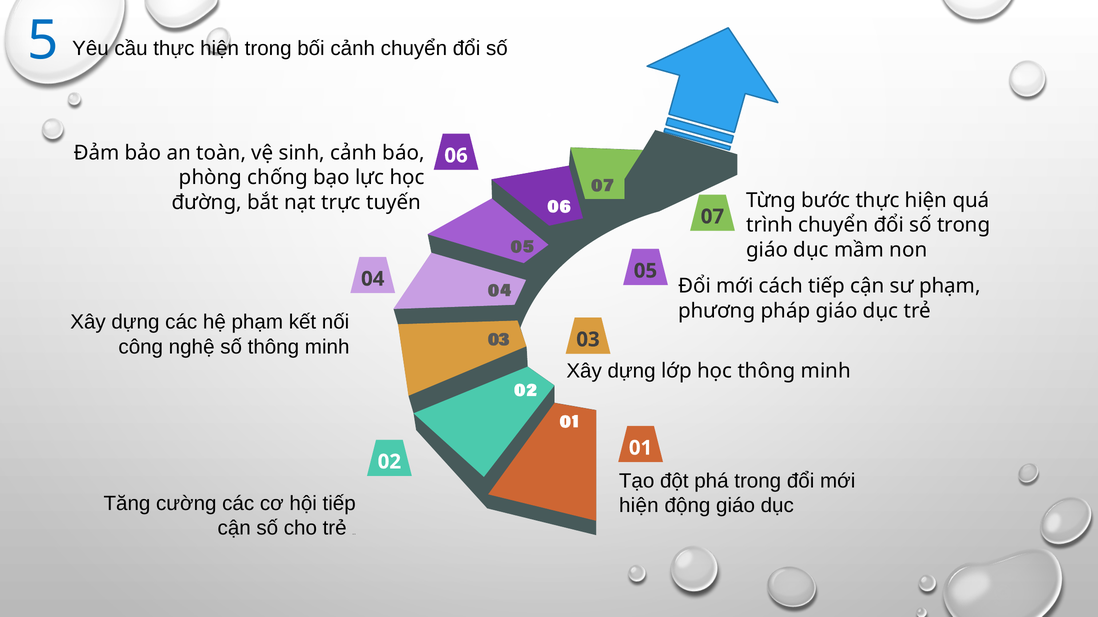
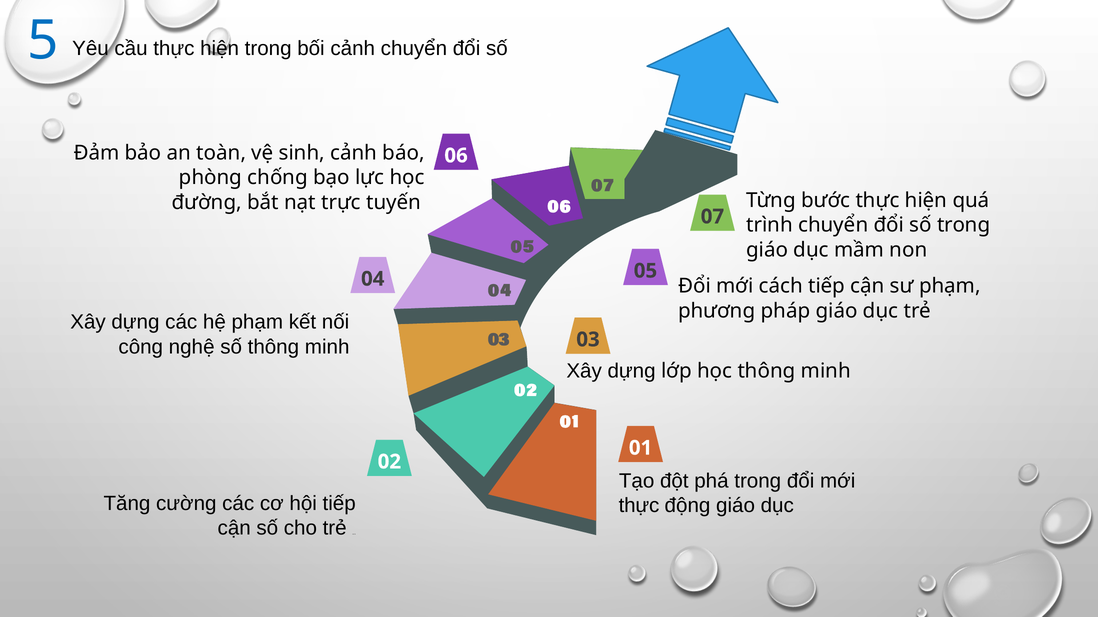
hiện at (639, 506): hiện -> thực
